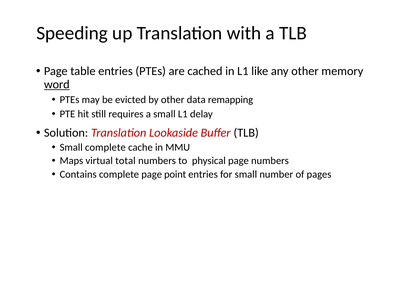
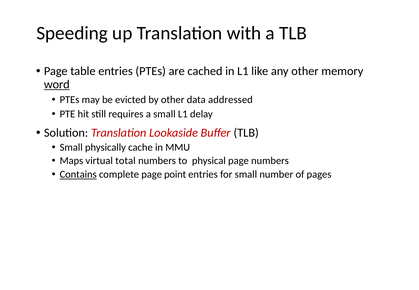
remapping: remapping -> addressed
Small complete: complete -> physically
Contains underline: none -> present
